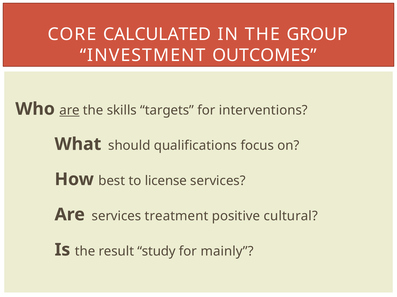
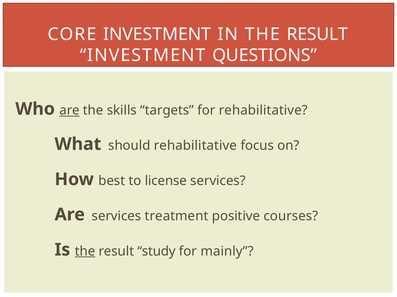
CORE CALCULATED: CALCULATED -> INVESTMENT
IN THE GROUP: GROUP -> RESULT
OUTCOMES: OUTCOMES -> QUESTIONS
for interventions: interventions -> rehabilitative
should qualifications: qualifications -> rehabilitative
cultural: cultural -> courses
the at (85, 252) underline: none -> present
